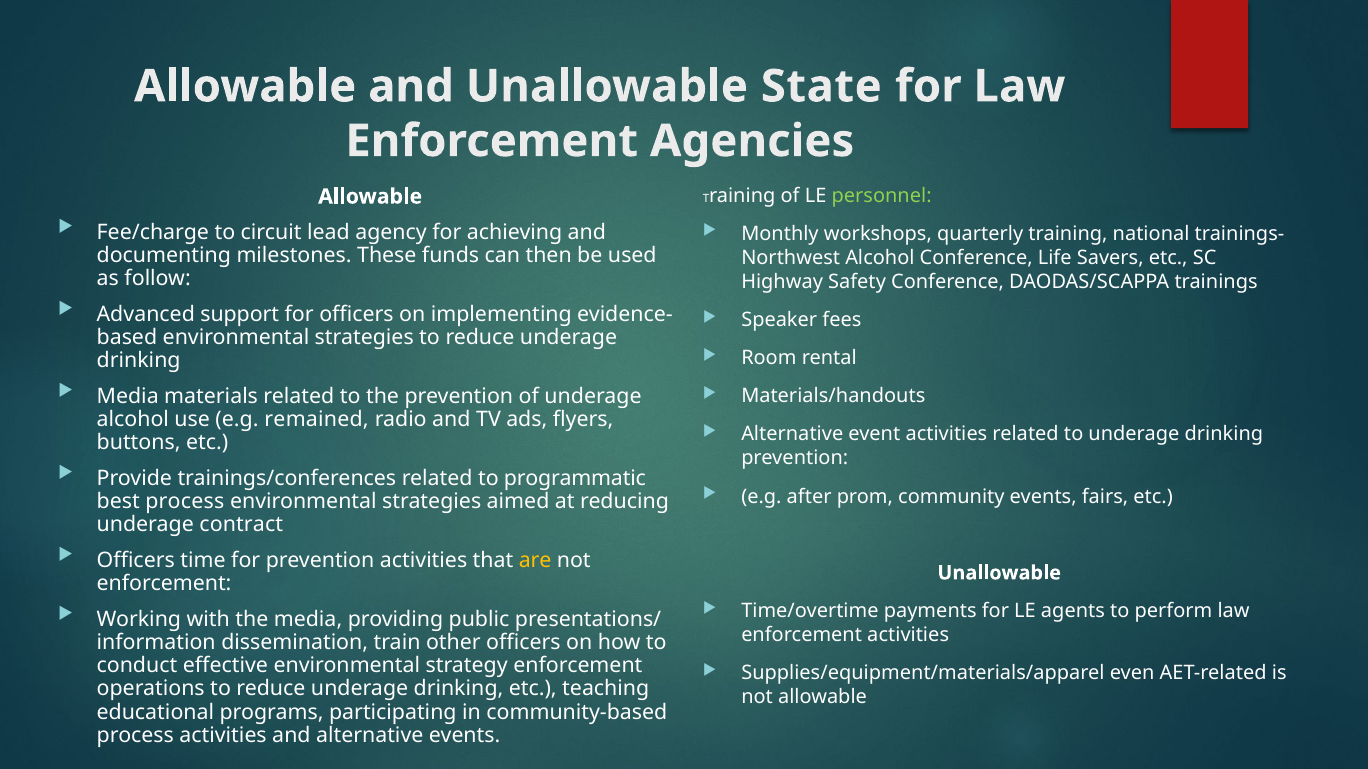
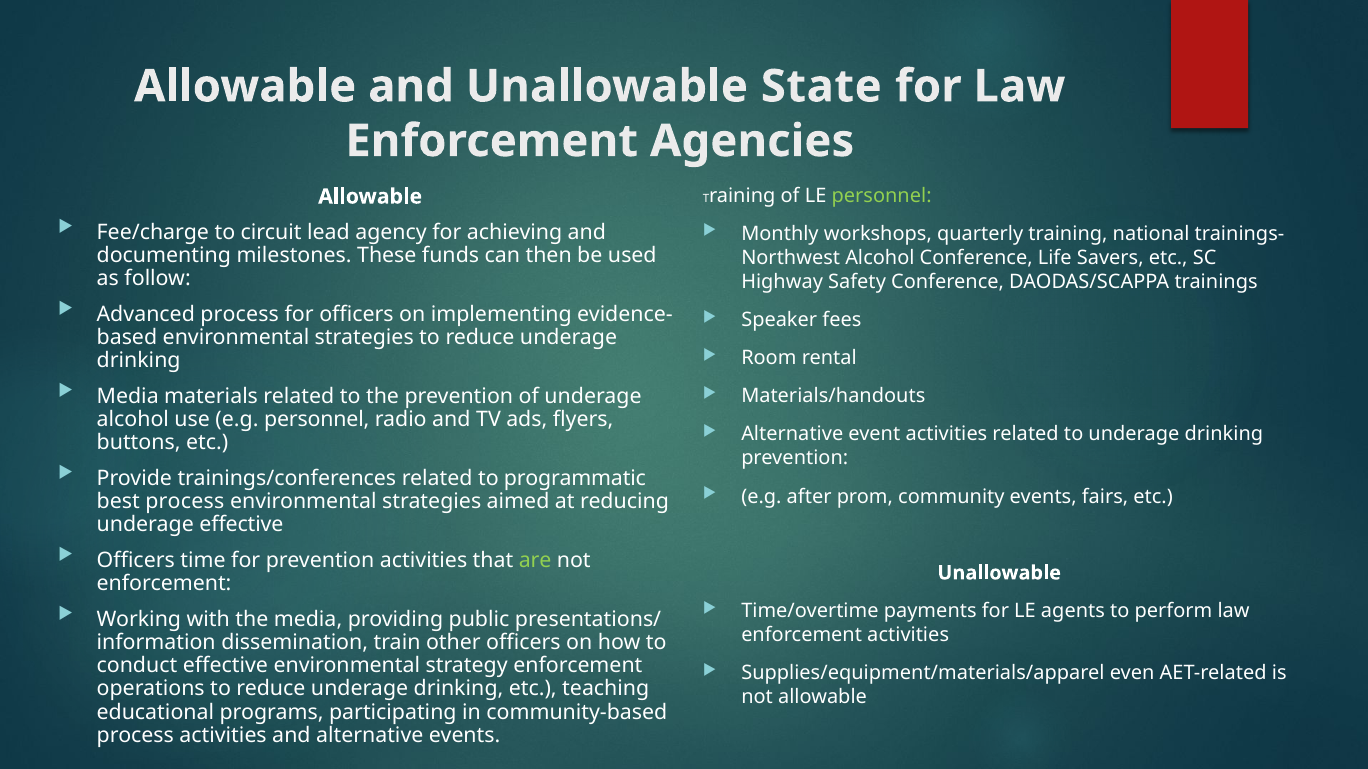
Advanced support: support -> process
e.g remained: remained -> personnel
underage contract: contract -> effective
are colour: yellow -> light green
